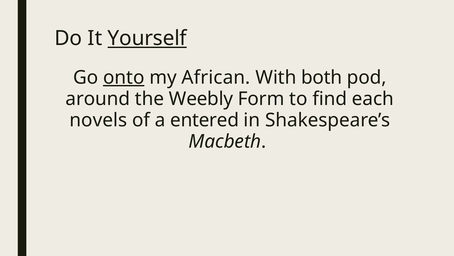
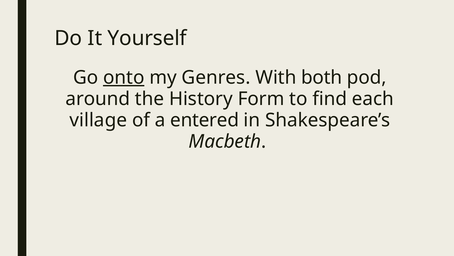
Yourself underline: present -> none
African: African -> Genres
Weebly: Weebly -> History
novels: novels -> village
